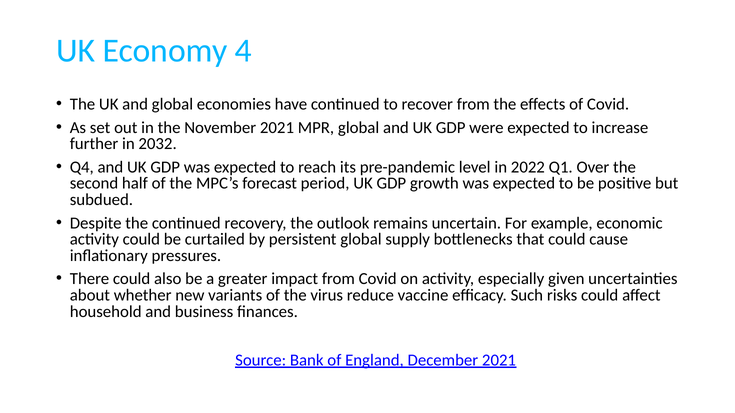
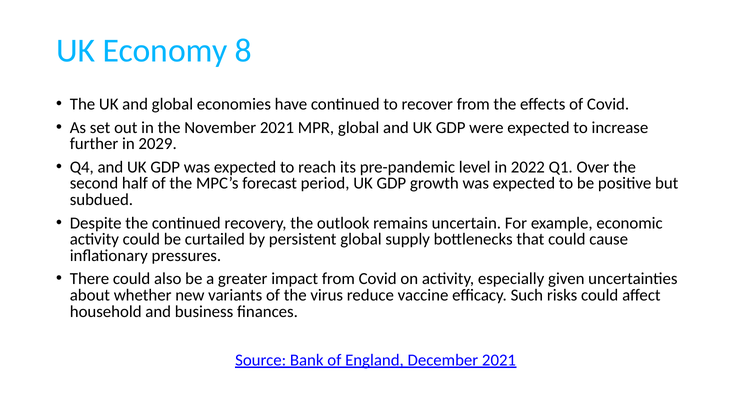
4: 4 -> 8
2032: 2032 -> 2029
